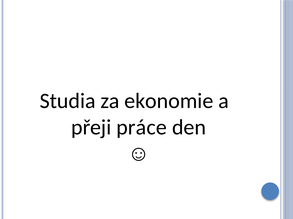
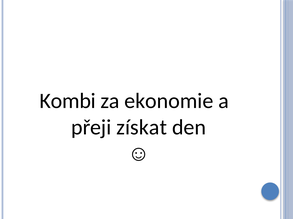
Studia: Studia -> Kombi
práce: práce -> získat
